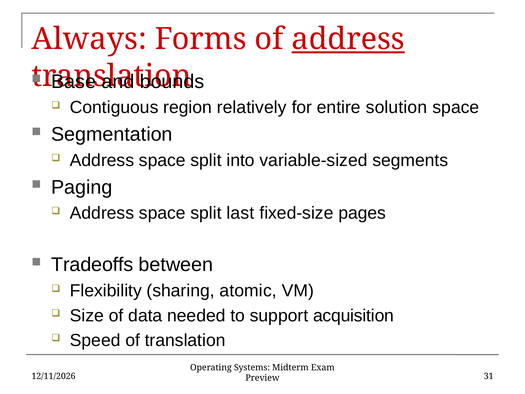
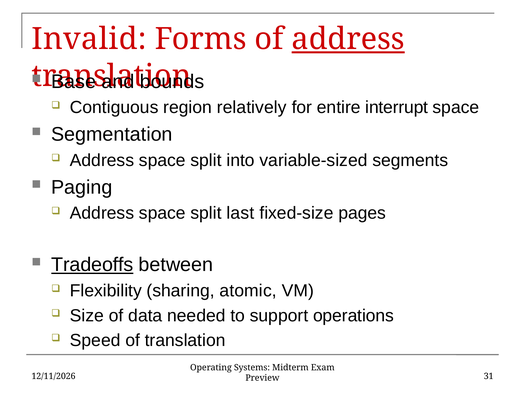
Always: Always -> Invalid
solution: solution -> interrupt
Tradeoffs underline: none -> present
acquisition: acquisition -> operations
